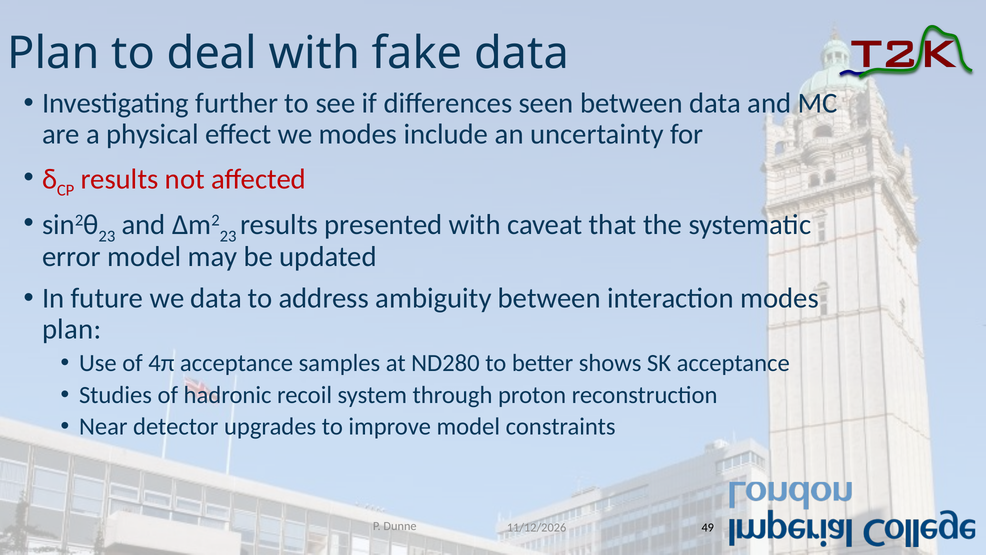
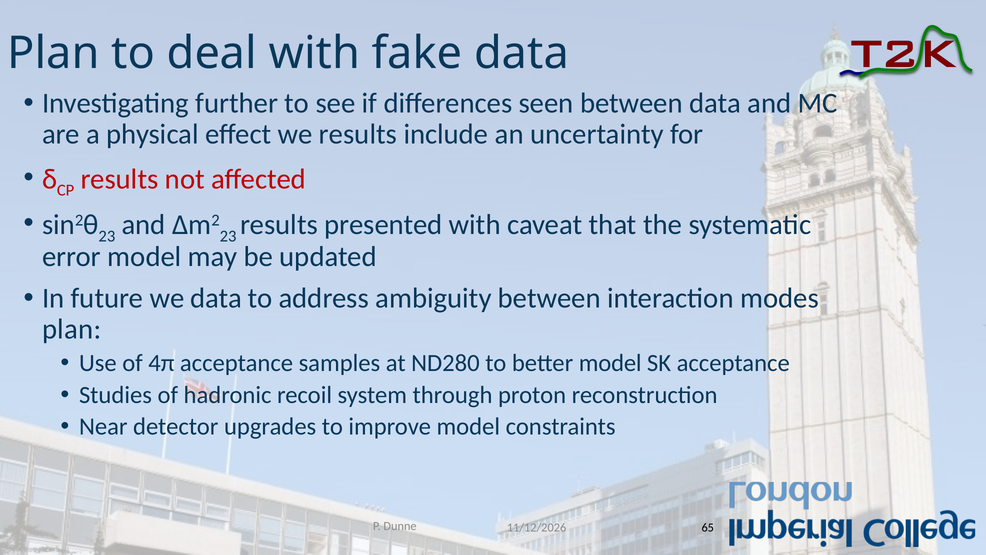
we modes: modes -> results
better shows: shows -> model
49: 49 -> 65
